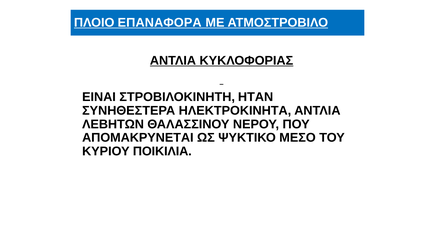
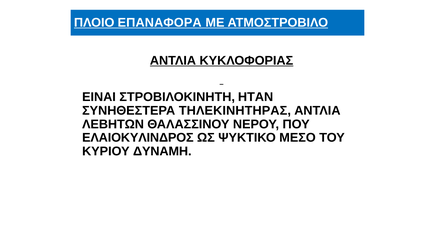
ΗΛΕΚΤΡΟΚΙΝΗΤΑ: ΗΛΕΚΤΡΟΚΙΝΗΤΑ -> ΤΗΛΕΚΙΝΗΤΗΡΑΣ
ΑΠΟΜΑΚΡΥΝΕΤΑΙ: ΑΠΟΜΑΚΡΥΝΕΤΑΙ -> ΕΛΑΙΟΚΥΛΙΝΔΡΟΣ
ΠΟΙΚΙΛΙΑ: ΠΟΙΚΙΛΙΑ -> ΔΥΝΑΜΗ
